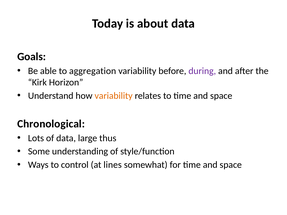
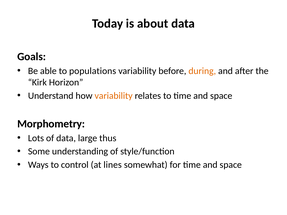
aggregation: aggregation -> populations
during colour: purple -> orange
Chronological: Chronological -> Morphometry
